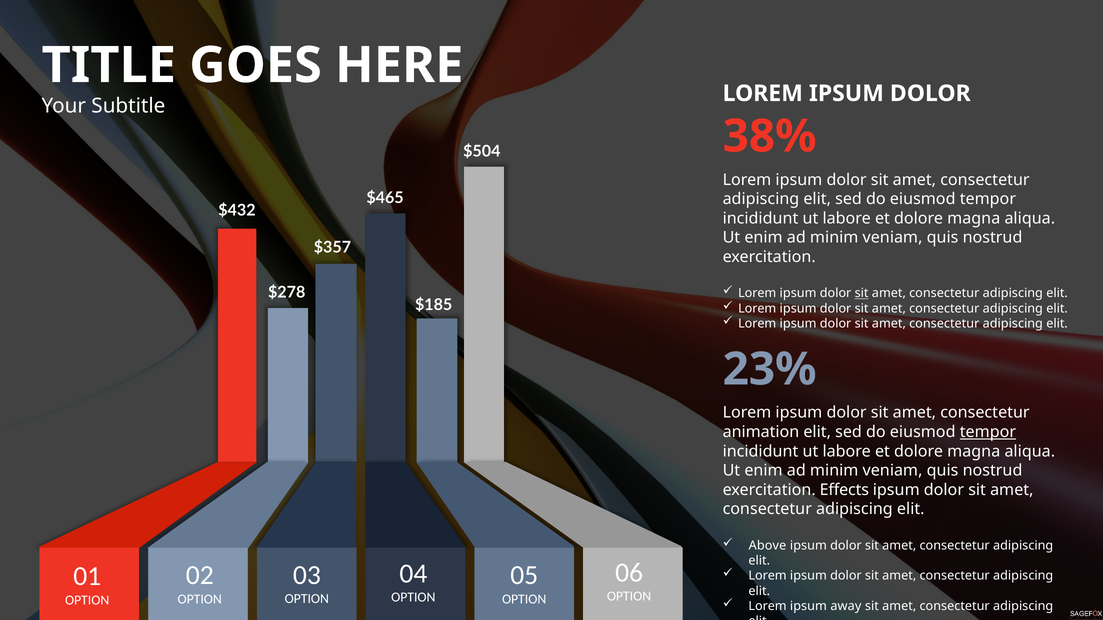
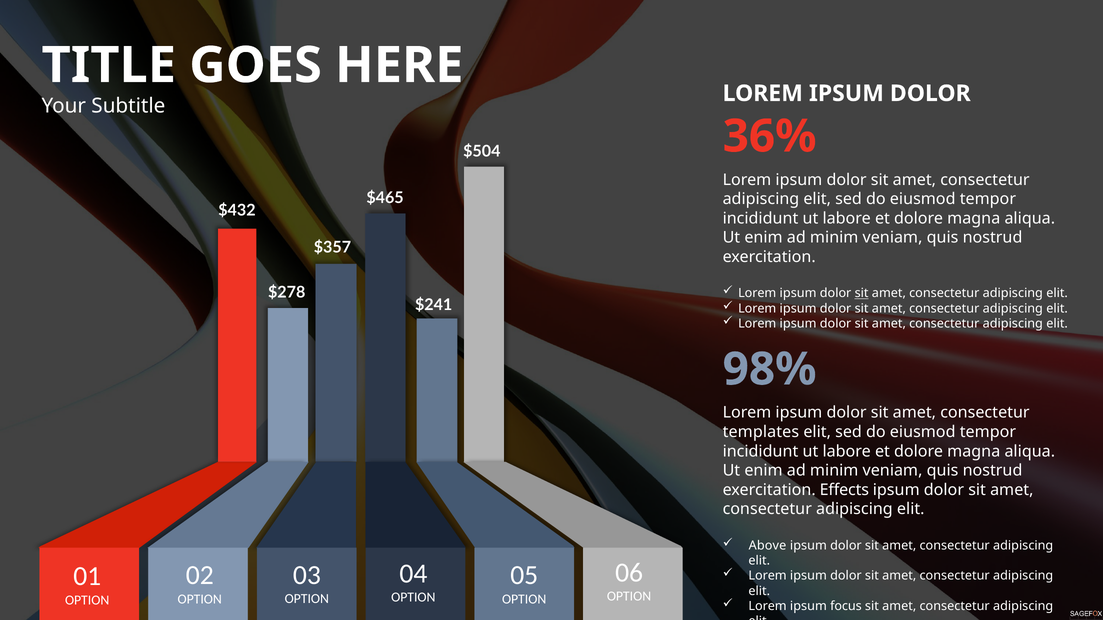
38%: 38% -> 36%
$185: $185 -> $241
23%: 23% -> 98%
animation: animation -> templates
tempor at (988, 432) underline: present -> none
away: away -> focus
